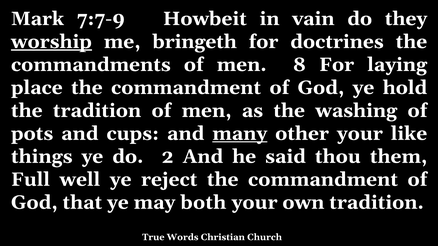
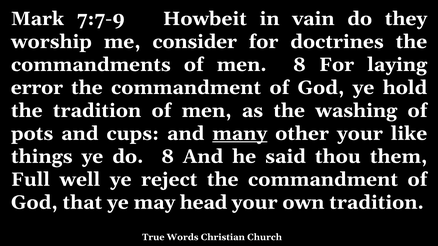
worship underline: present -> none
bringeth: bringeth -> consider
place: place -> error
do 2: 2 -> 8
both: both -> head
